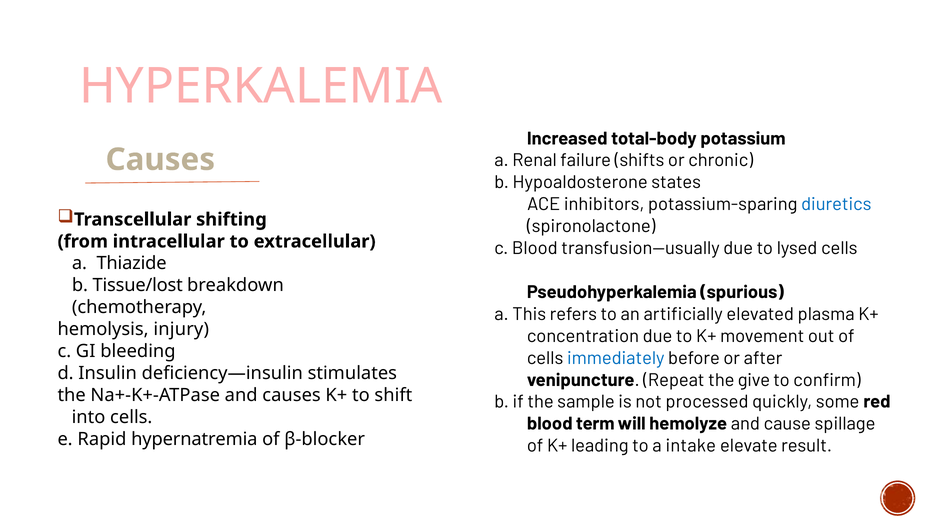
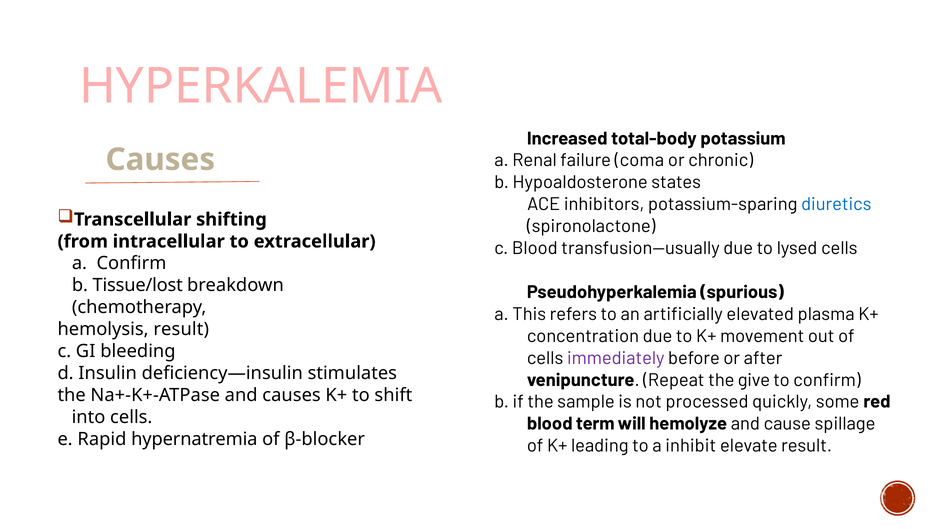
shifts: shifts -> coma
a Thiazide: Thiazide -> Confirm
hemolysis injury: injury -> result
immediately colour: blue -> purple
intake: intake -> inhibit
